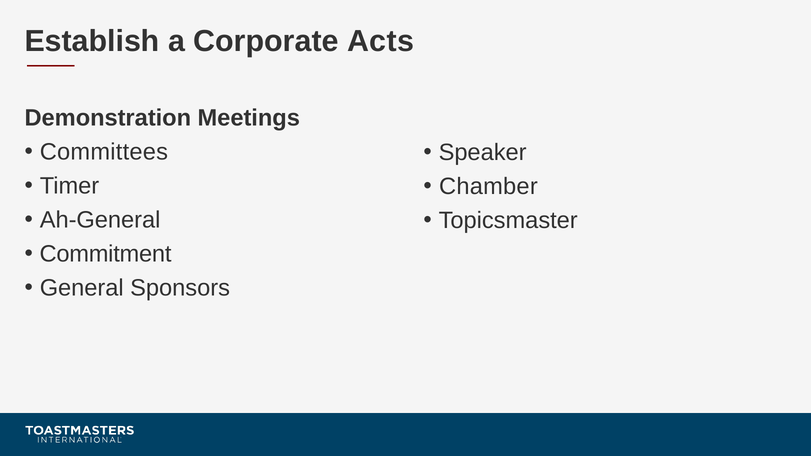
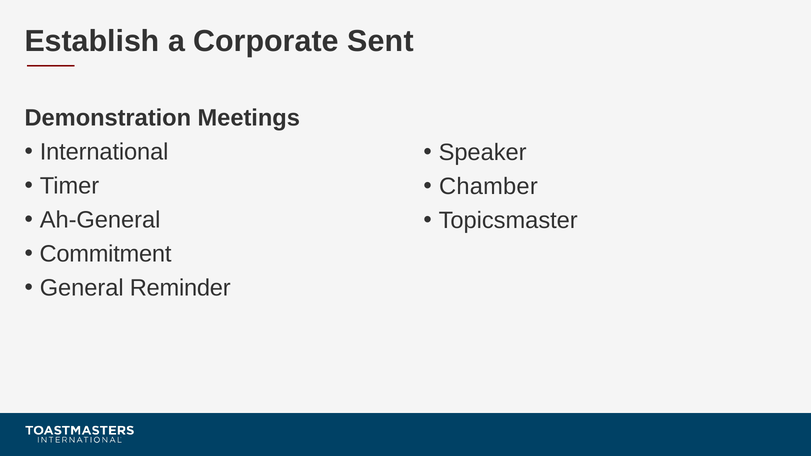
Acts: Acts -> Sent
Committees: Committees -> International
Sponsors: Sponsors -> Reminder
